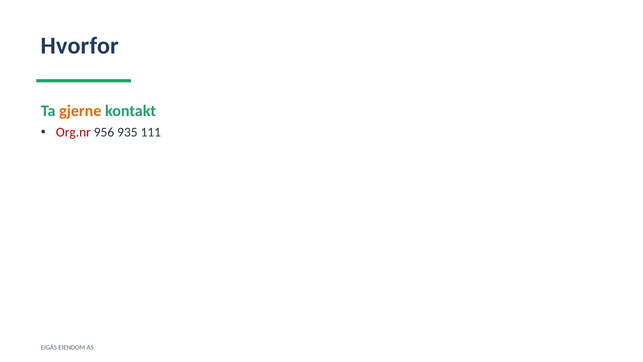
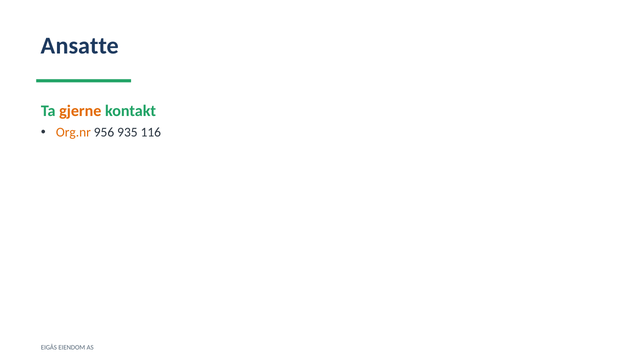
Hvorfor: Hvorfor -> Ansatte
Org.nr colour: red -> orange
111: 111 -> 116
